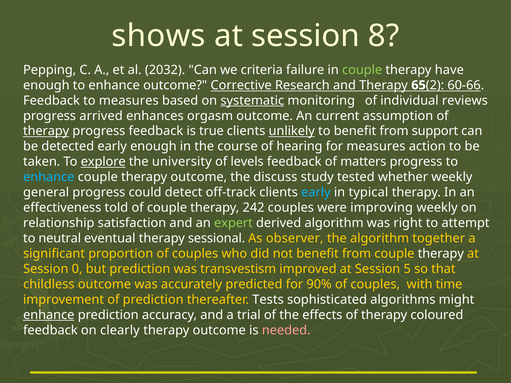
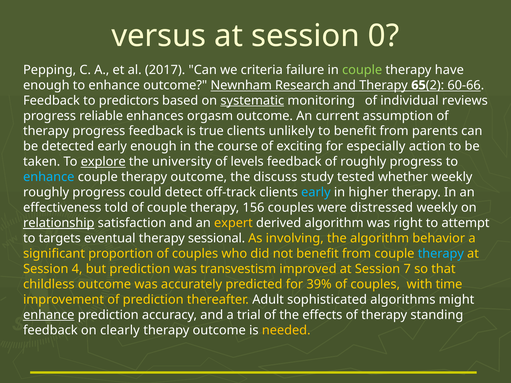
shows: shows -> versus
8: 8 -> 0
2032: 2032 -> 2017
Corrective: Corrective -> Newnham
to measures: measures -> predictors
arrived: arrived -> reliable
therapy at (46, 131) underline: present -> none
unlikely underline: present -> none
support: support -> parents
hearing: hearing -> exciting
for measures: measures -> especially
of matters: matters -> roughly
general at (46, 193): general -> roughly
typical: typical -> higher
242: 242 -> 156
improving: improving -> distressed
relationship underline: none -> present
expert colour: light green -> yellow
neutral: neutral -> targets
observer: observer -> involving
together: together -> behavior
therapy at (441, 254) colour: white -> light blue
0: 0 -> 4
5: 5 -> 7
90%: 90% -> 39%
Tests: Tests -> Adult
coloured: coloured -> standing
needed colour: pink -> yellow
